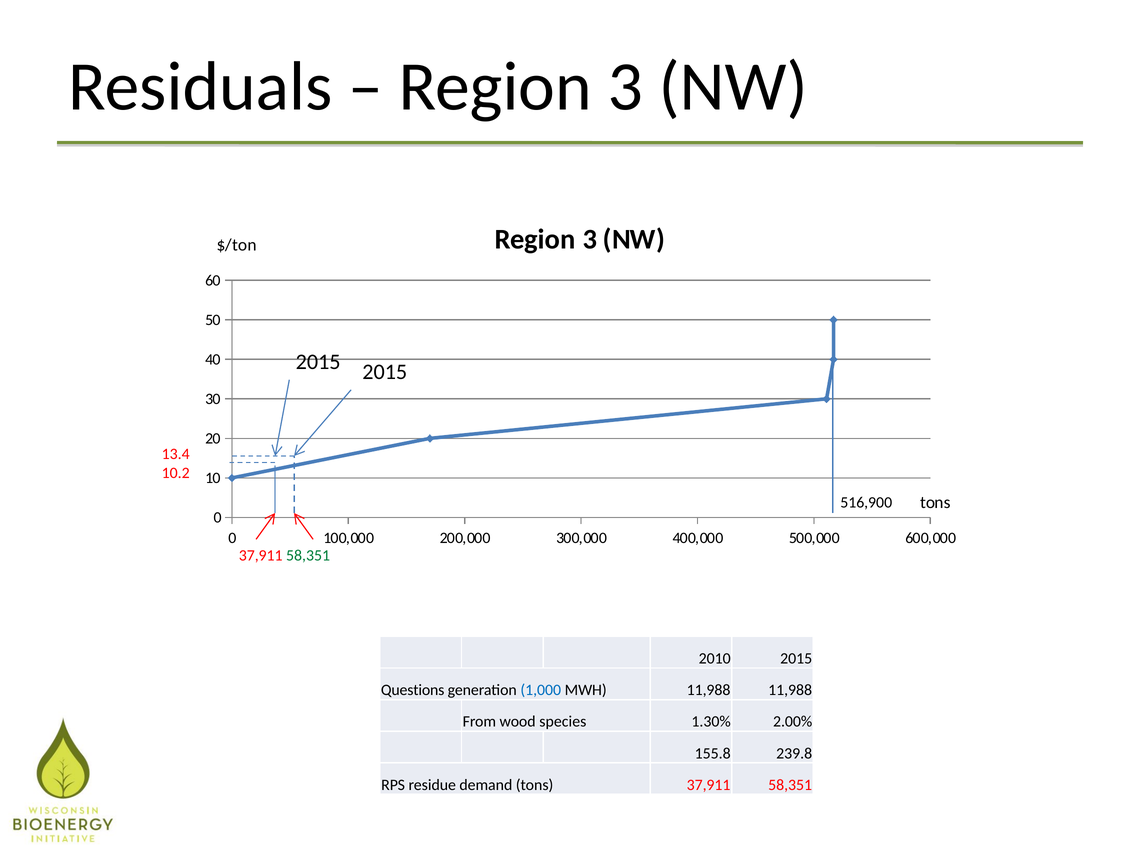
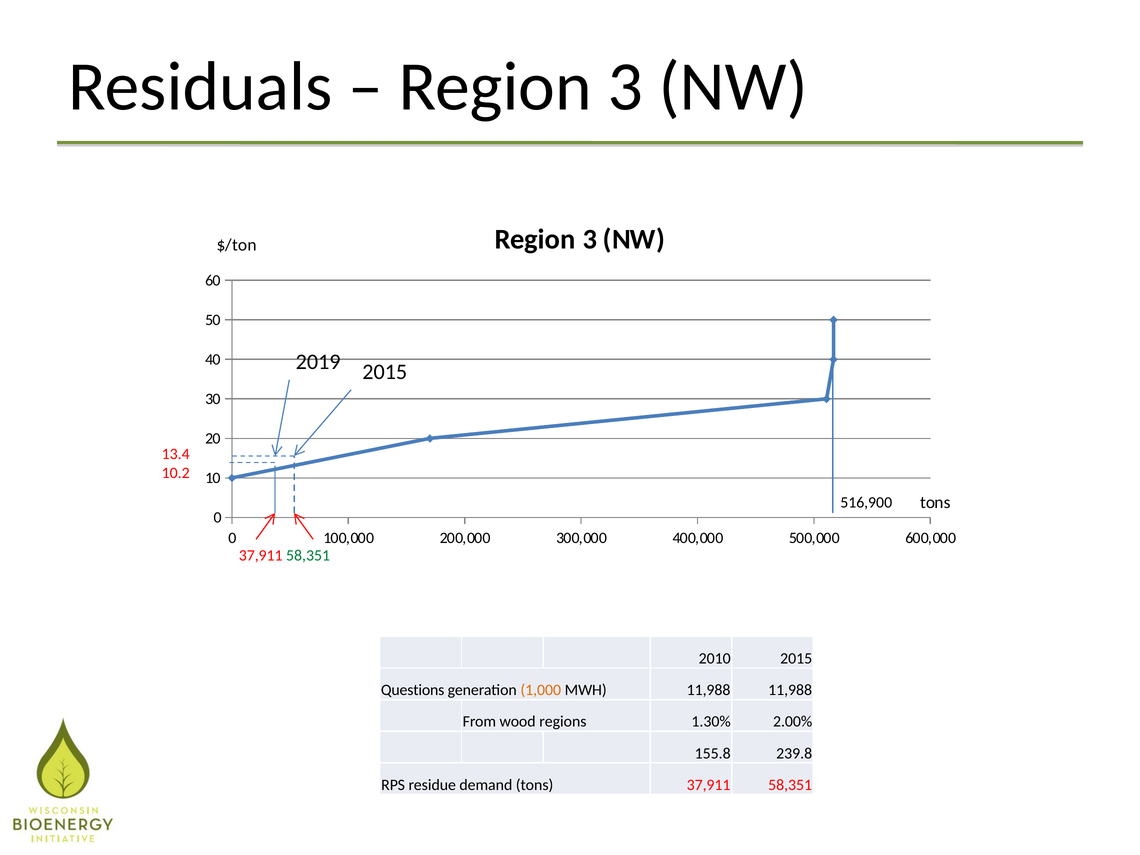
2015 at (318, 362): 2015 -> 2019
1,000 colour: blue -> orange
species: species -> regions
